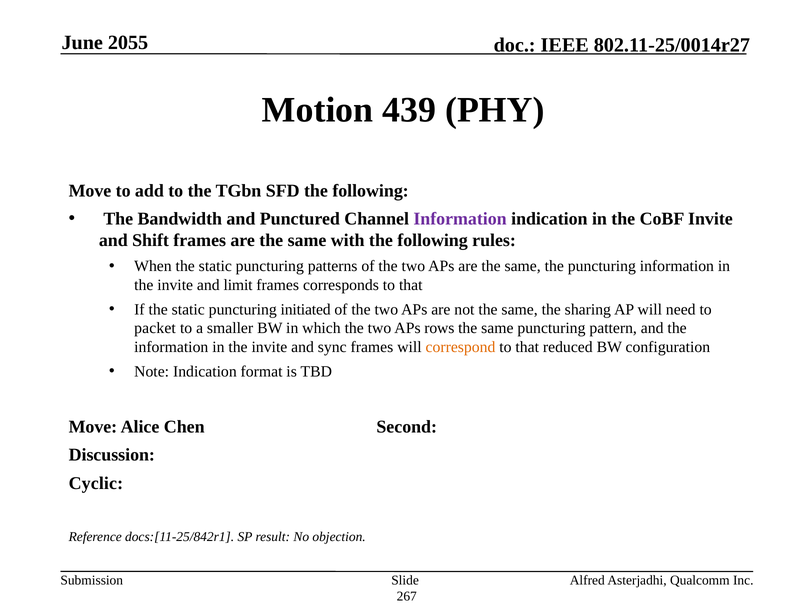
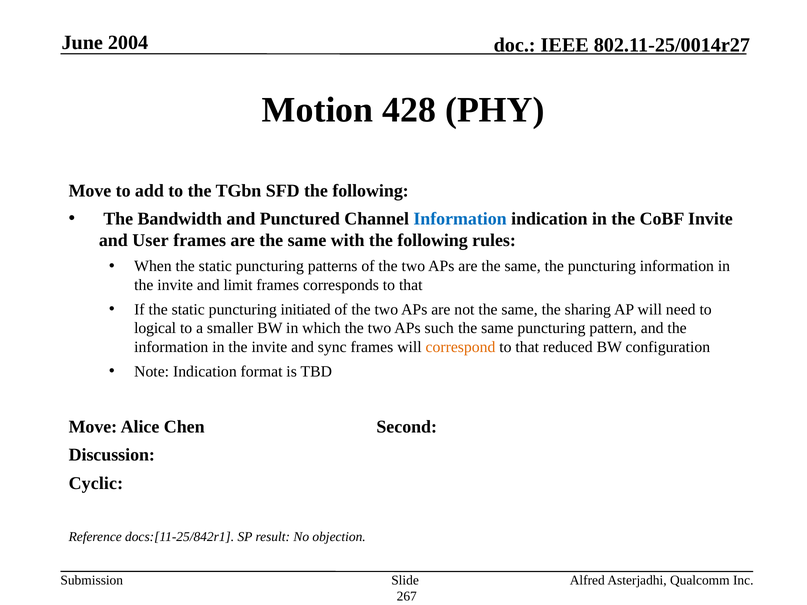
2055: 2055 -> 2004
439: 439 -> 428
Information at (460, 219) colour: purple -> blue
Shift: Shift -> User
packet: packet -> logical
rows: rows -> such
